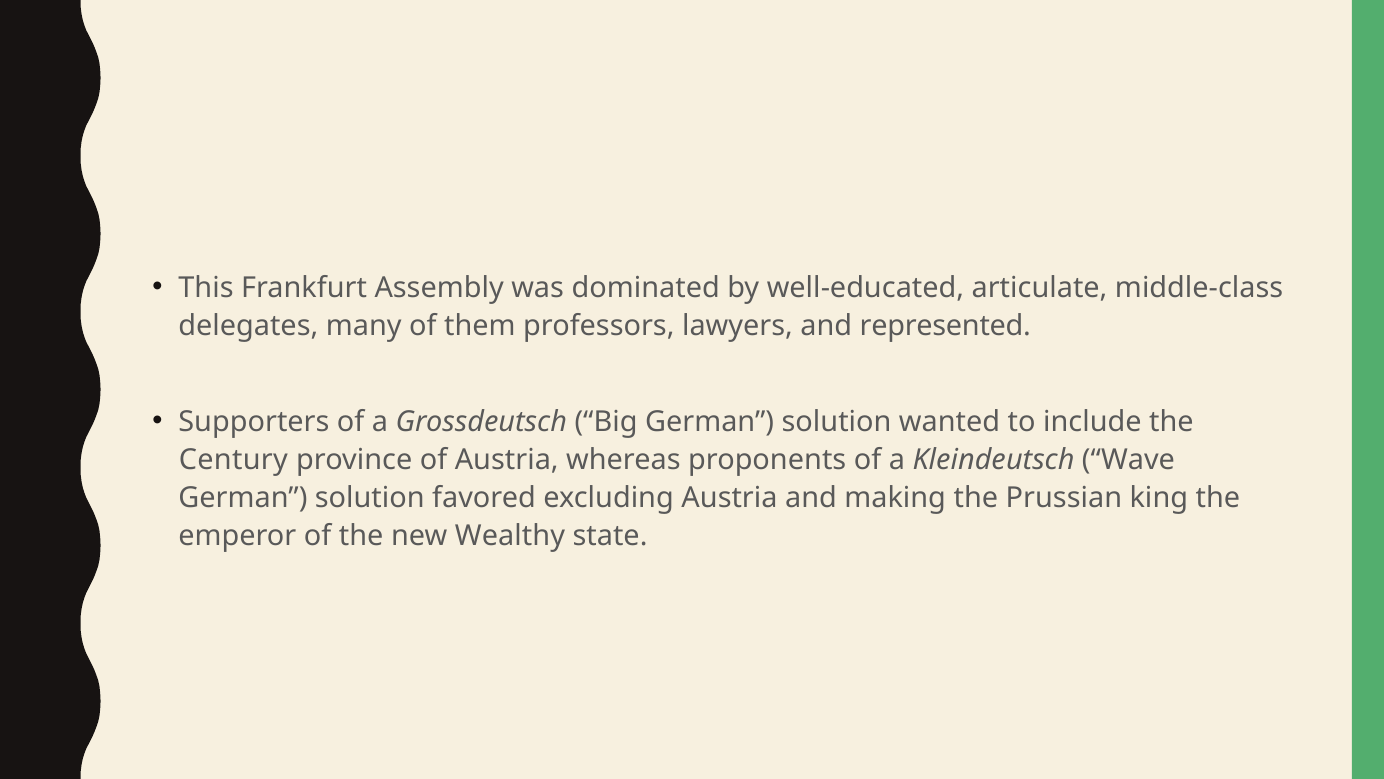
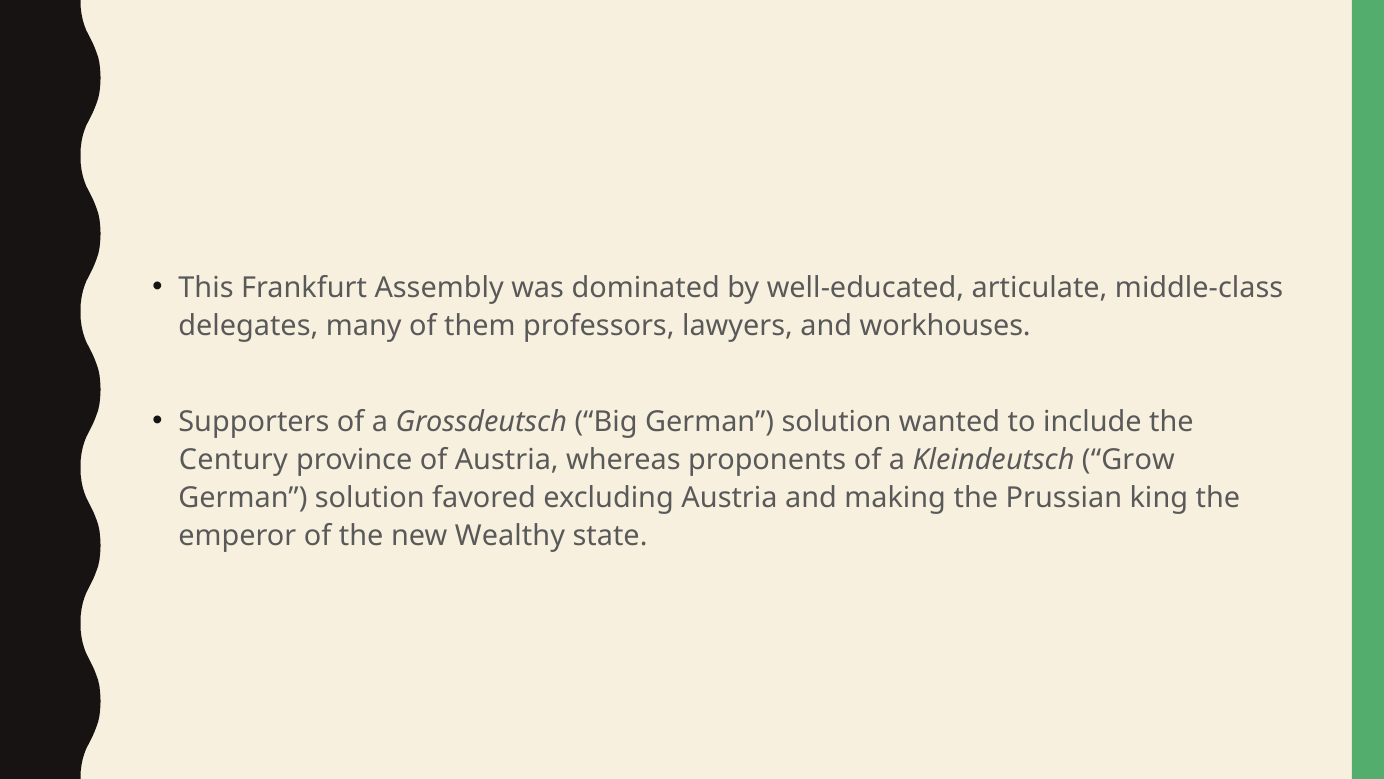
represented: represented -> workhouses
Wave: Wave -> Grow
